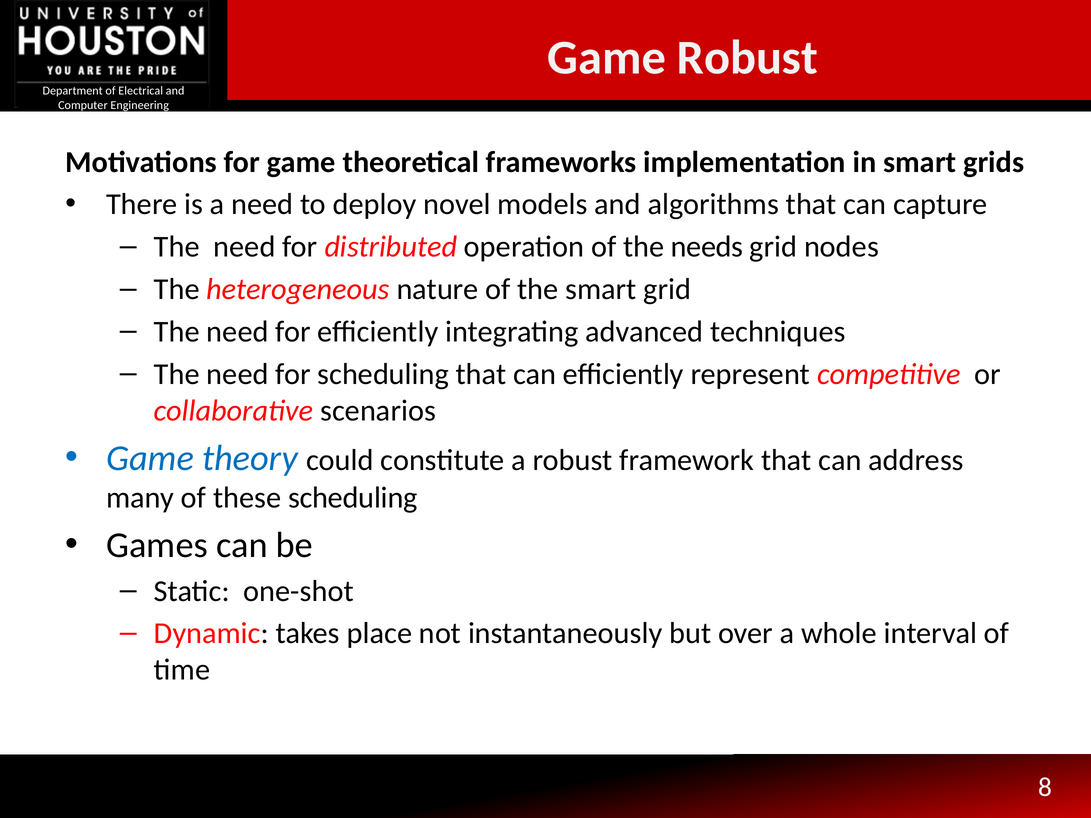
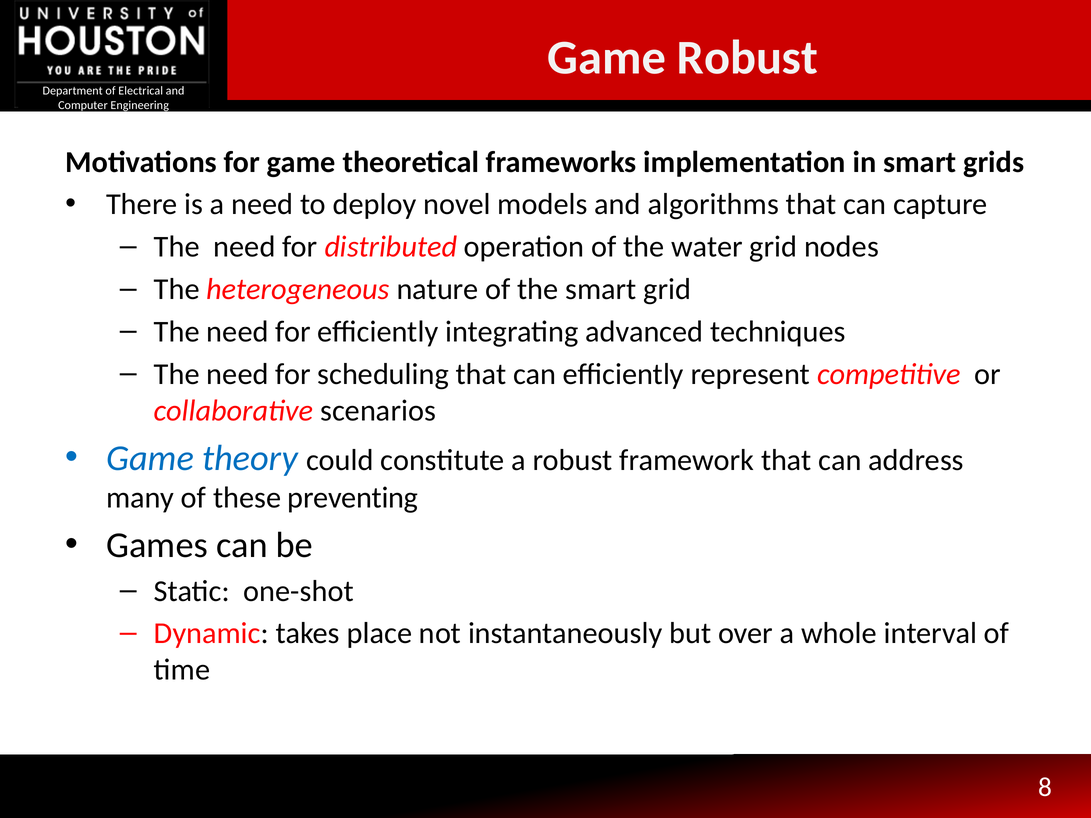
needs: needs -> water
these scheduling: scheduling -> preventing
